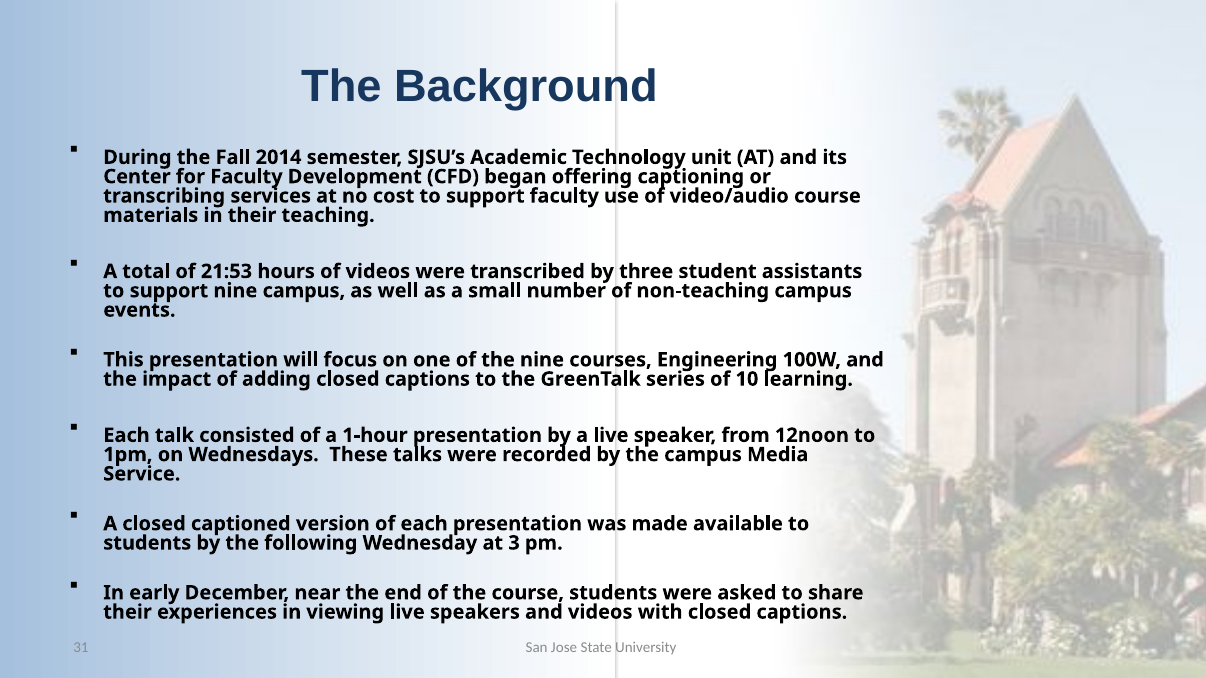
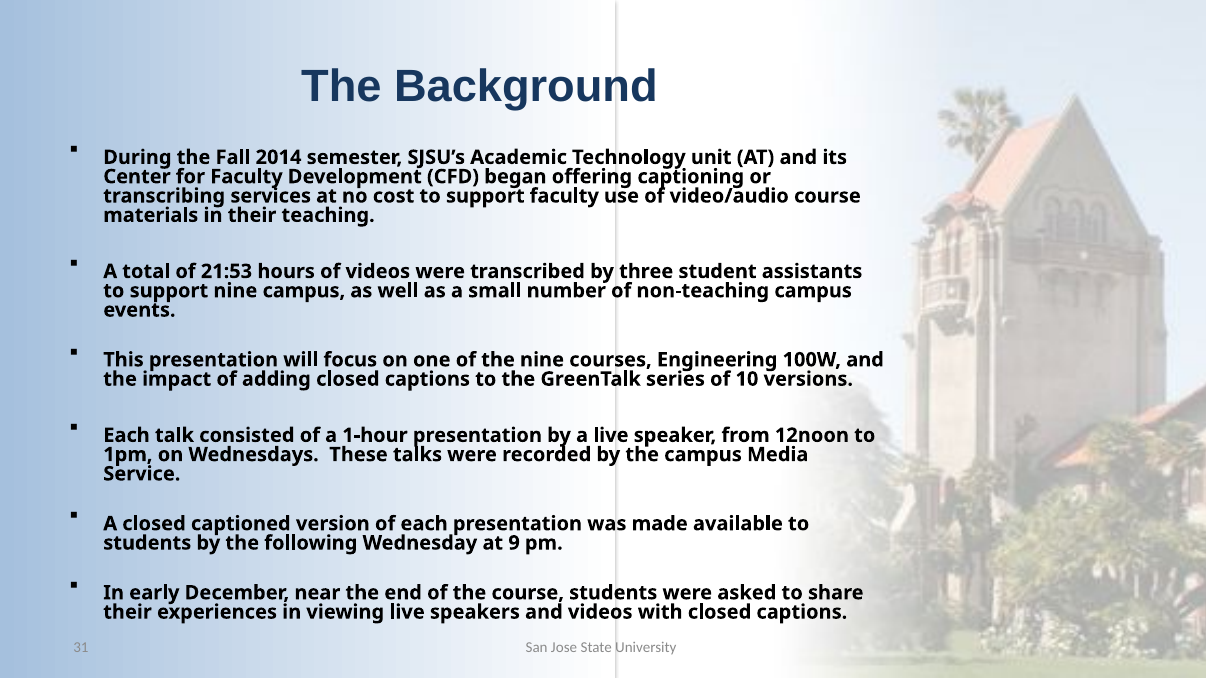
learning: learning -> versions
3: 3 -> 9
